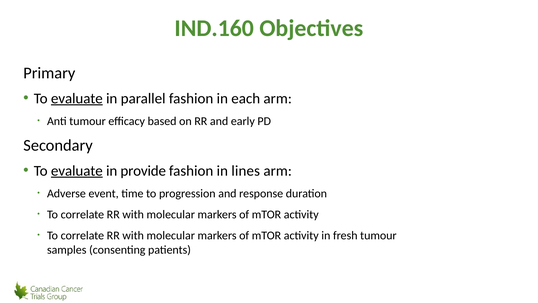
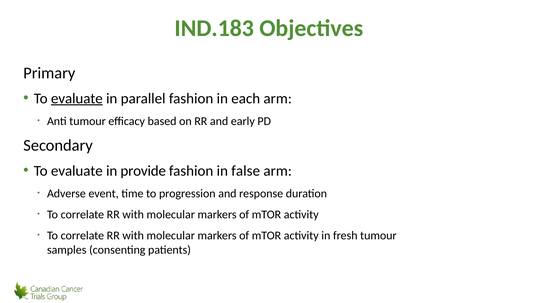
IND.160: IND.160 -> IND.183
evaluate at (77, 171) underline: present -> none
lines: lines -> false
